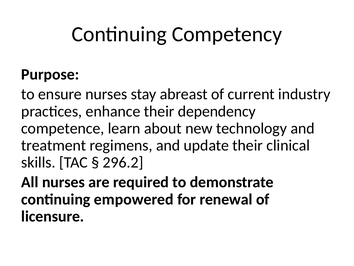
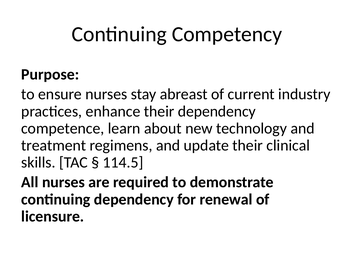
296.2: 296.2 -> 114.5
continuing empowered: empowered -> dependency
